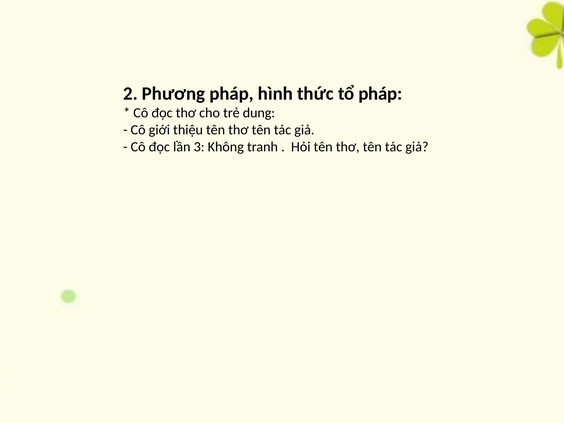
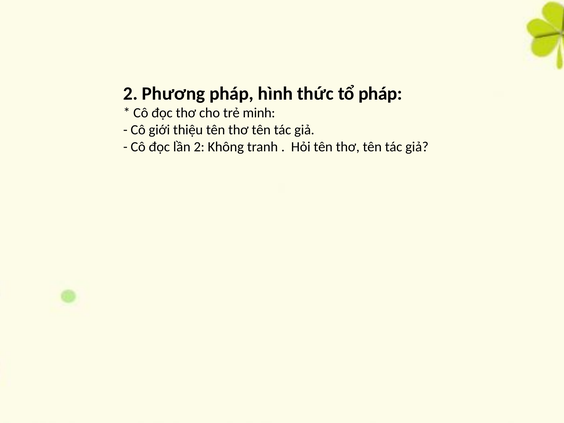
dung: dung -> minh
lần 3: 3 -> 2
